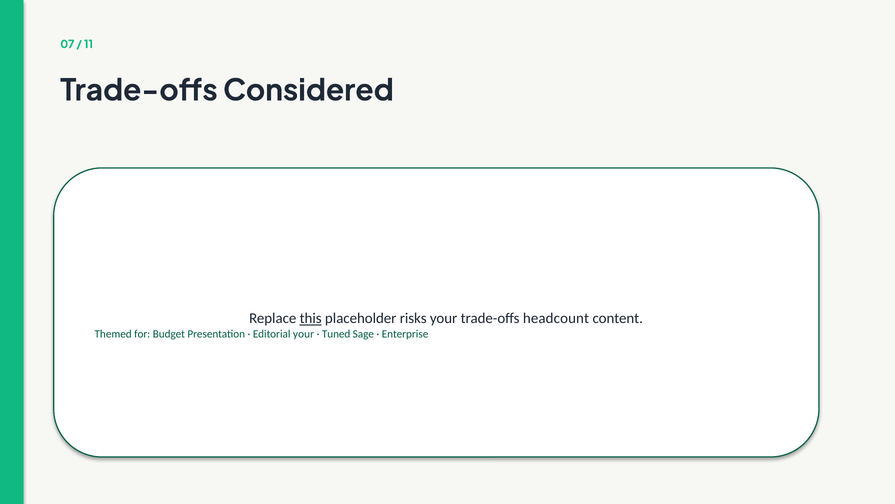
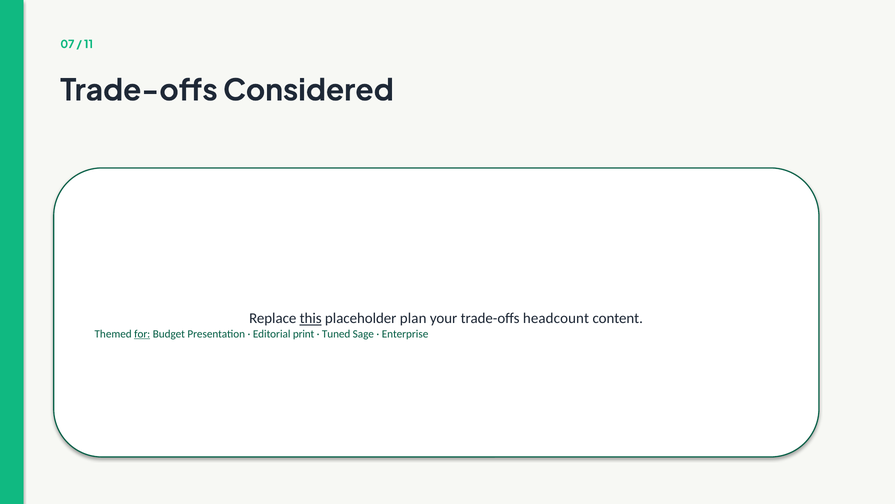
risks: risks -> plan
for underline: none -> present
Editorial your: your -> print
